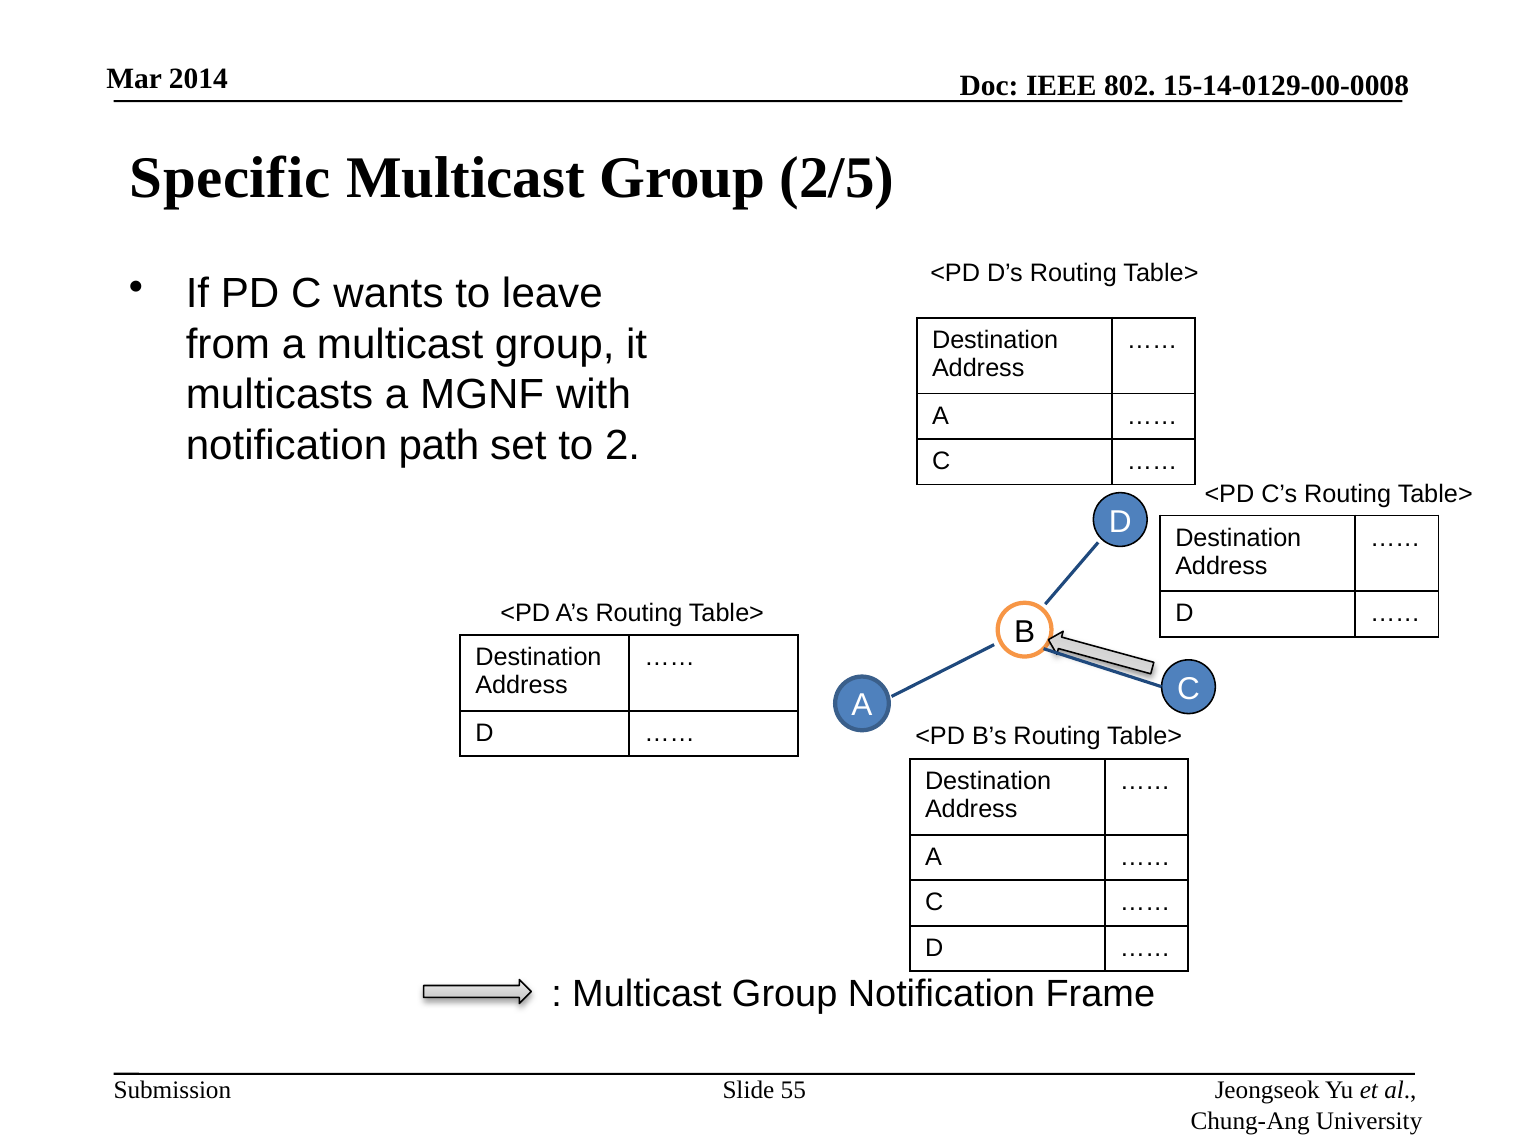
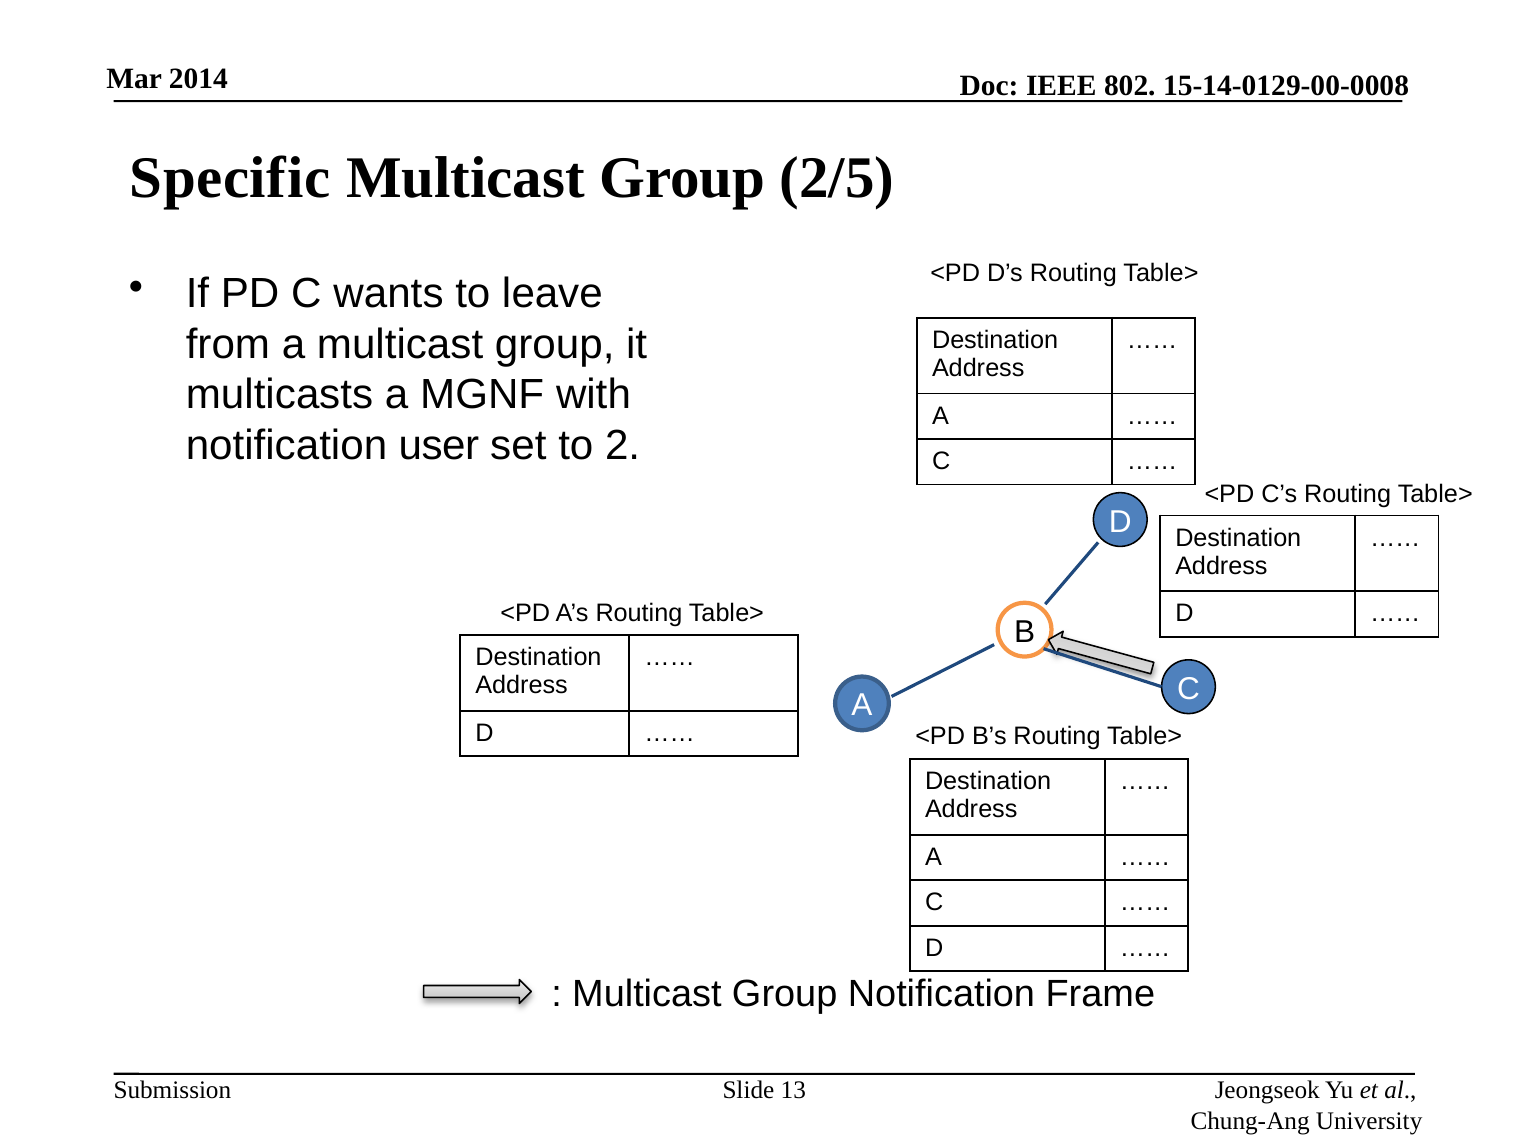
path: path -> user
55: 55 -> 13
